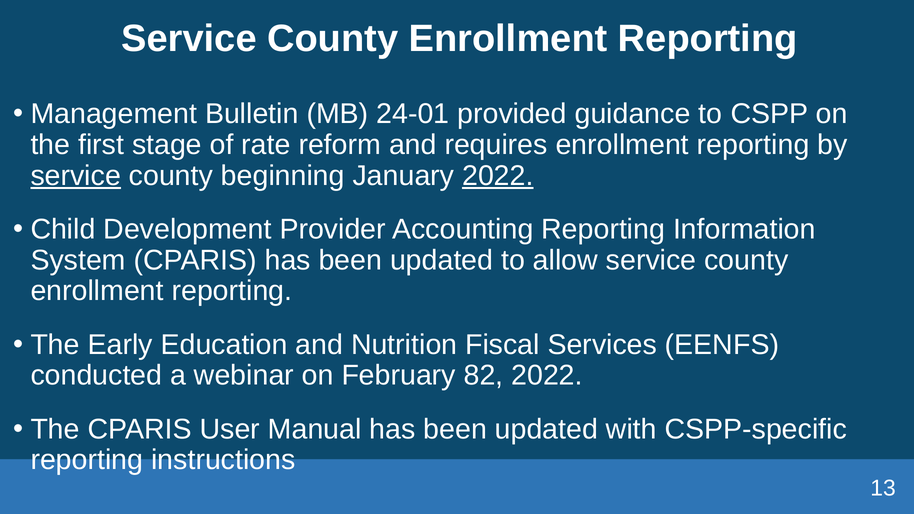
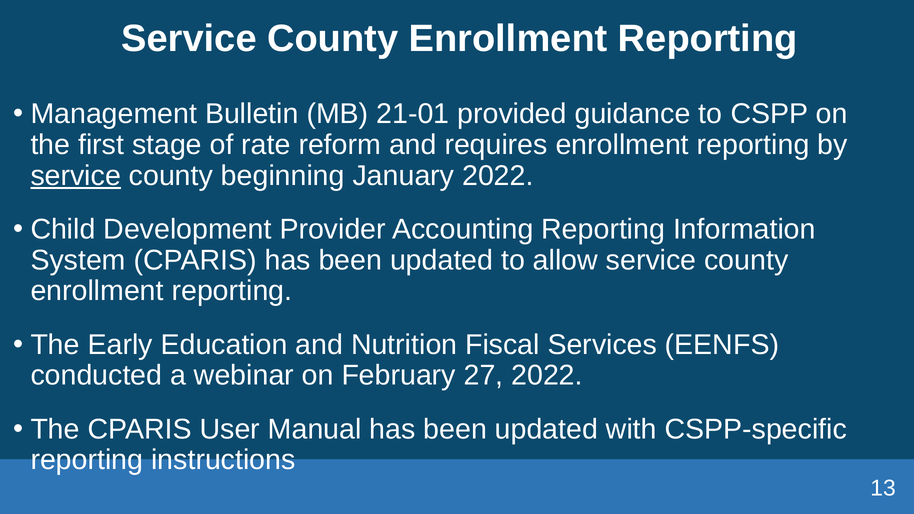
24-01: 24-01 -> 21-01
2022 at (498, 176) underline: present -> none
82: 82 -> 27
